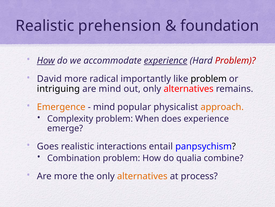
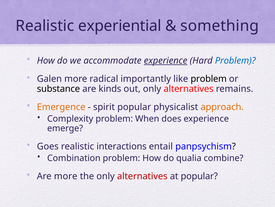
prehension: prehension -> experiential
foundation: foundation -> something
How at (46, 60) underline: present -> none
Problem at (235, 60) colour: red -> blue
David: David -> Galen
intriguing: intriguing -> substance
are mind: mind -> kinds
mind at (104, 107): mind -> spirit
alternatives at (142, 176) colour: orange -> red
at process: process -> popular
